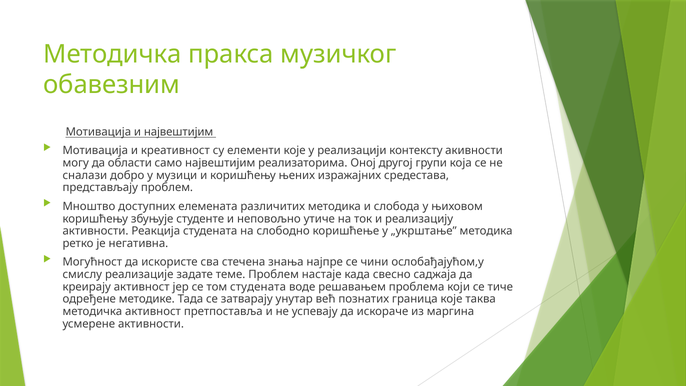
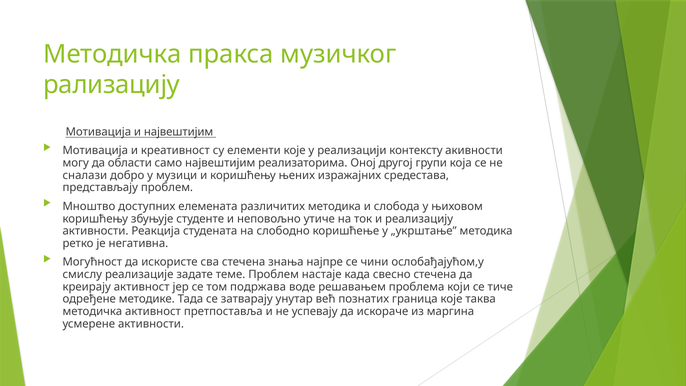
обавезним: обавезним -> рализацију
свесно саджаја: саджаја -> стечена
том студената: студената -> подржава
